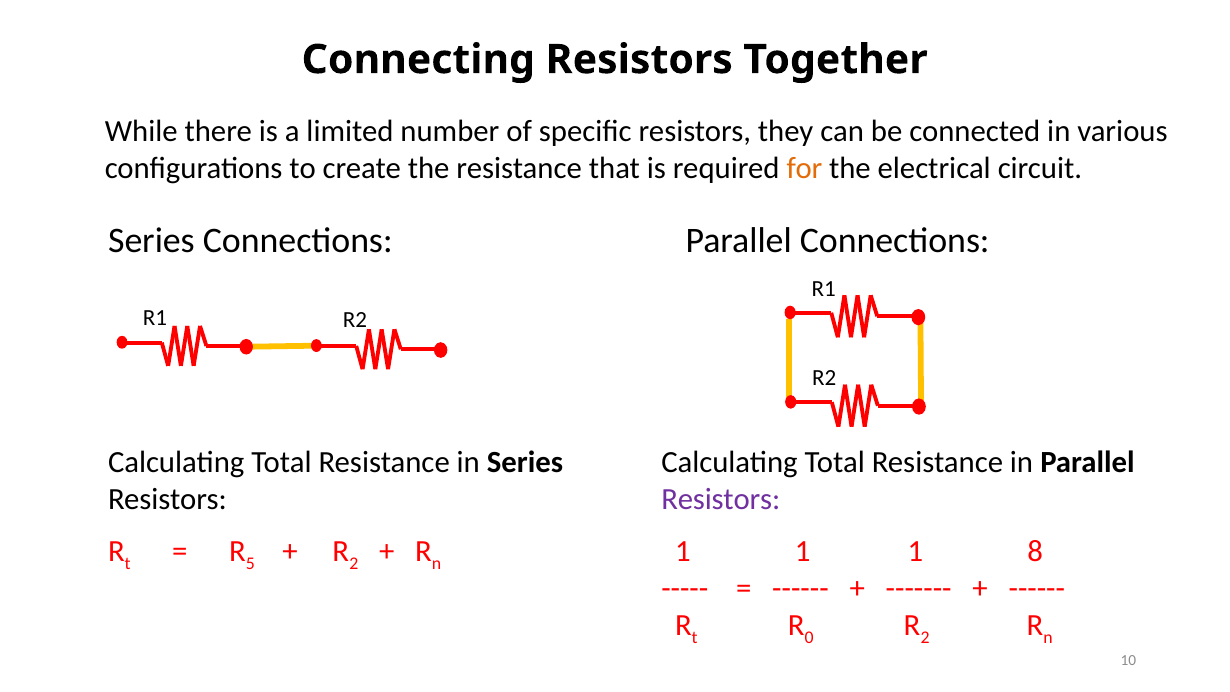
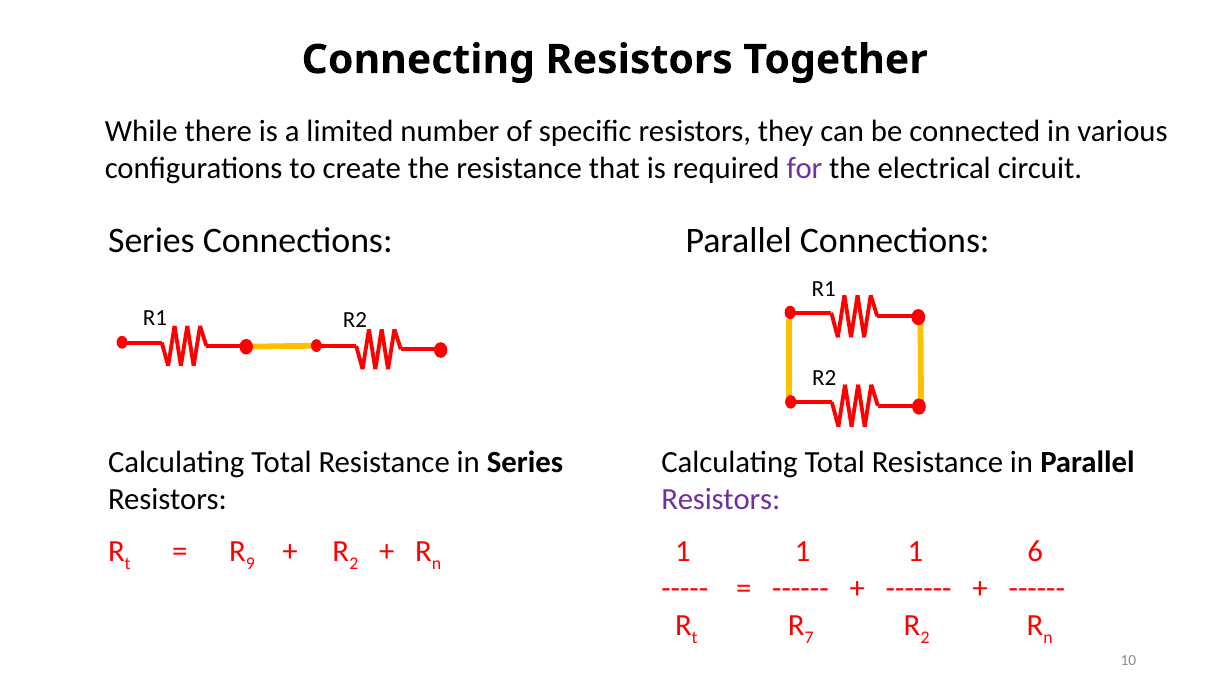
for colour: orange -> purple
5: 5 -> 9
8: 8 -> 6
0: 0 -> 7
